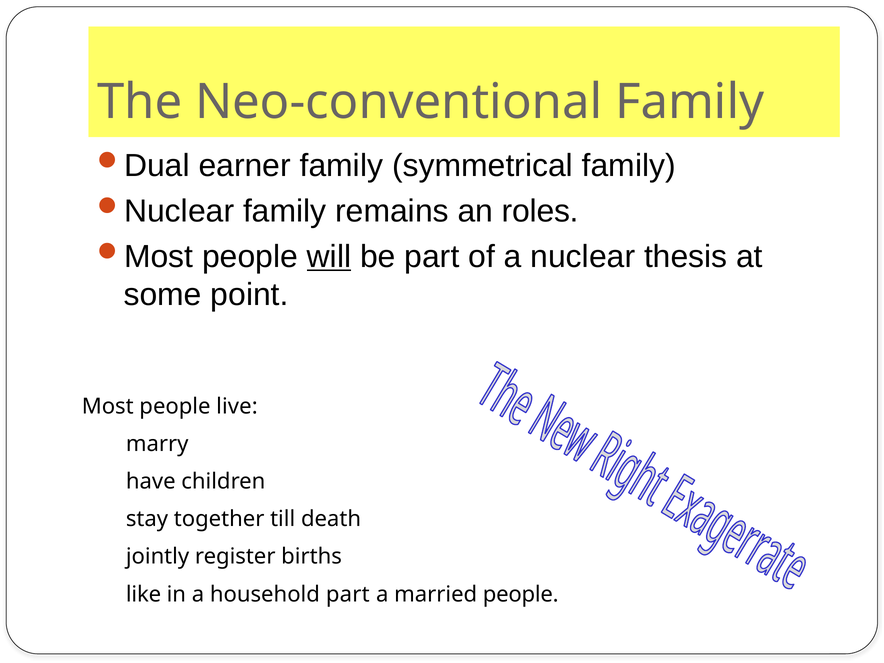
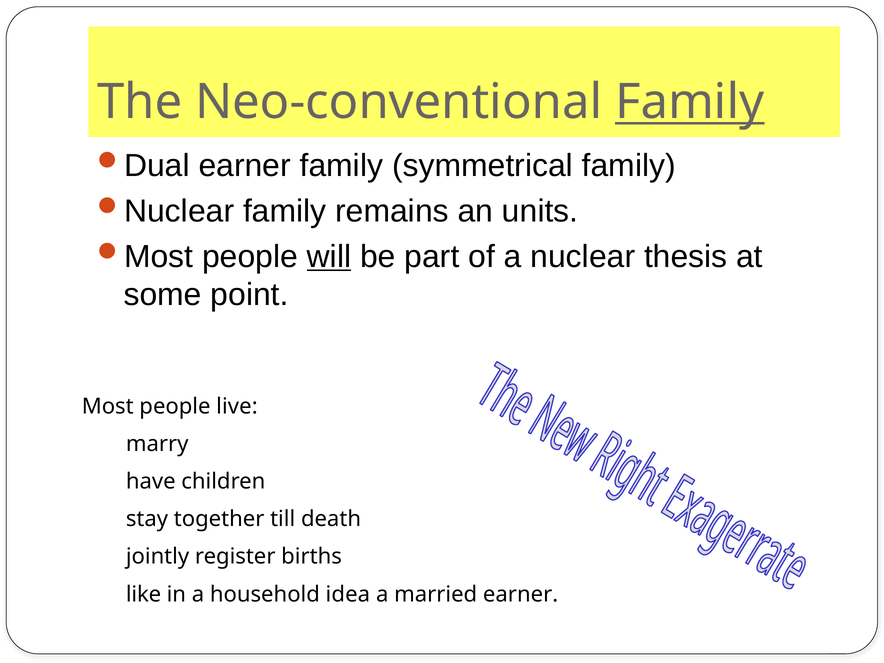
Family at (690, 102) underline: none -> present
roles: roles -> units
household part: part -> idea
married people: people -> earner
